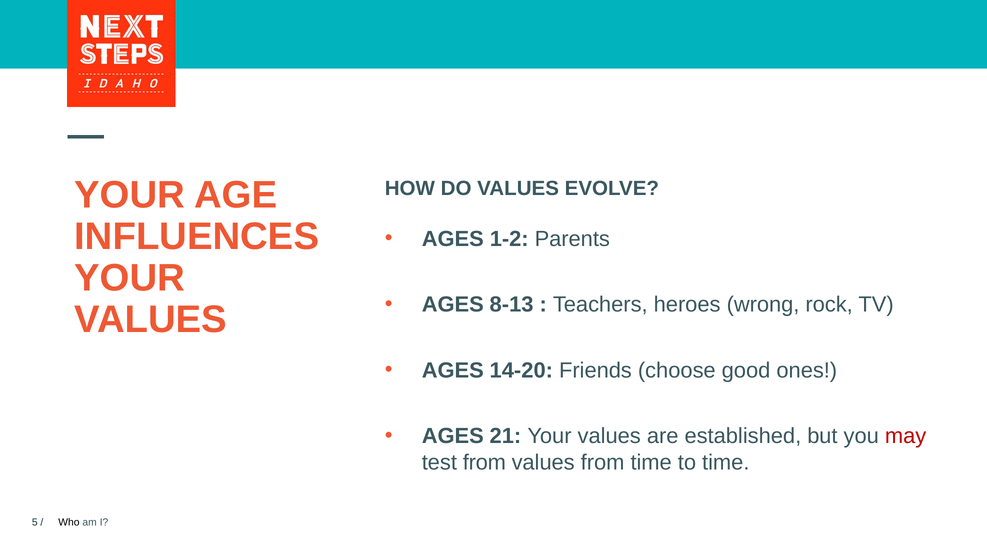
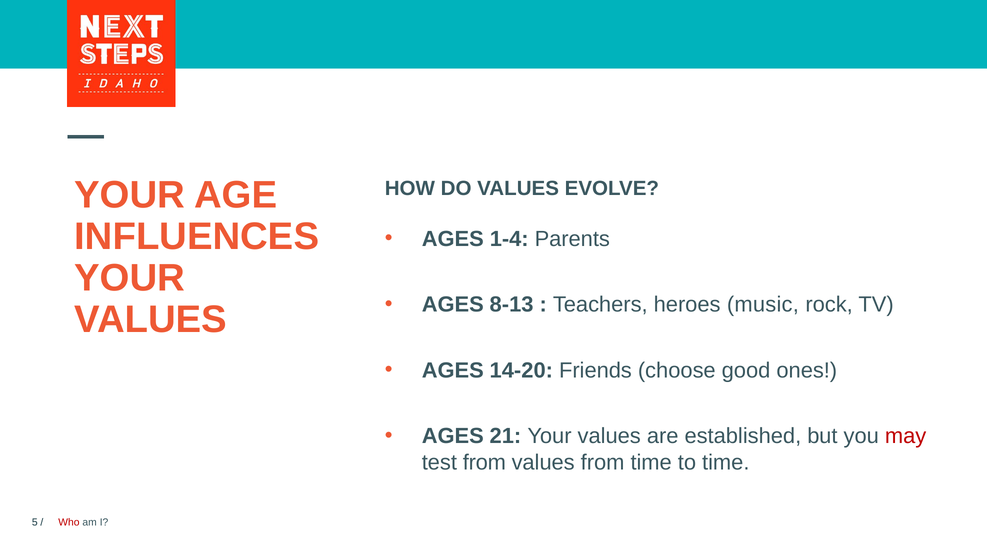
1-2: 1-2 -> 1-4
wrong: wrong -> music
Who colour: black -> red
